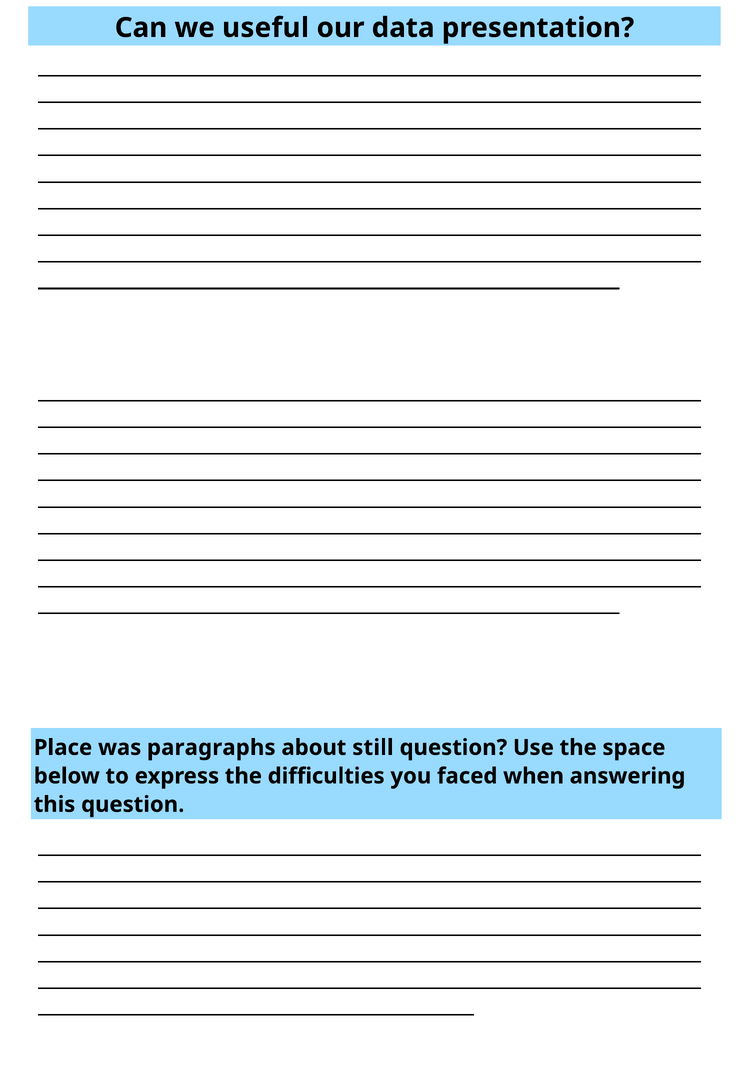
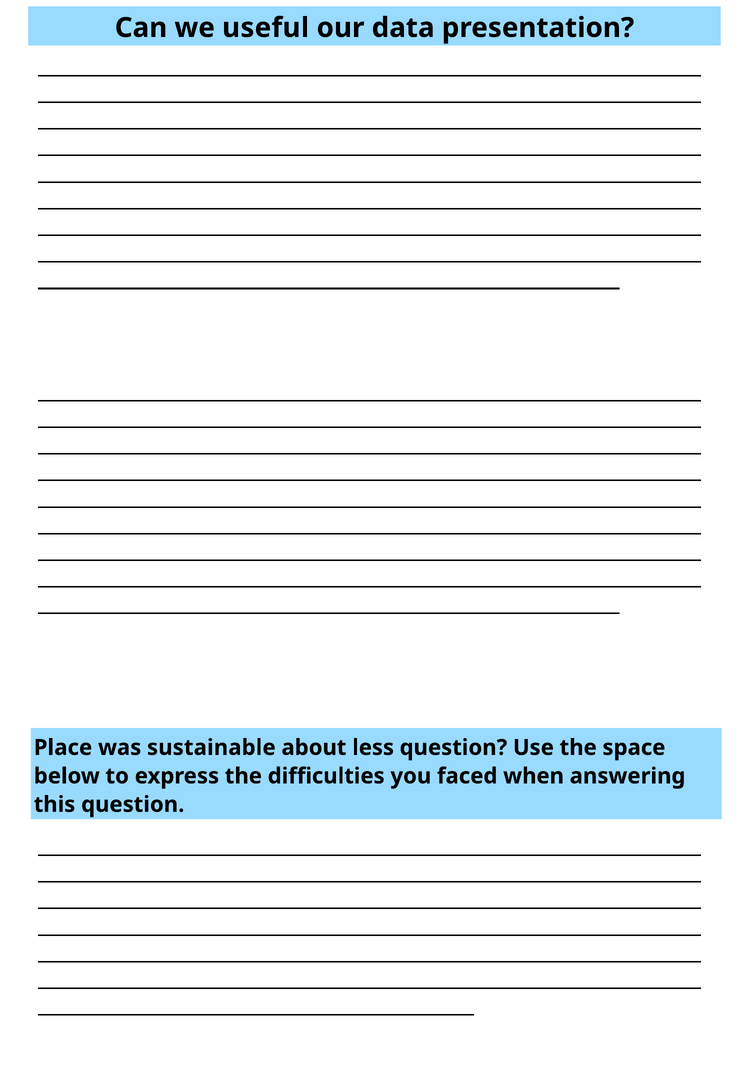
paragraphs: paragraphs -> sustainable
still: still -> less
